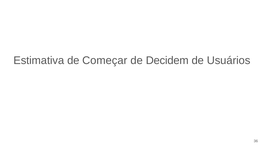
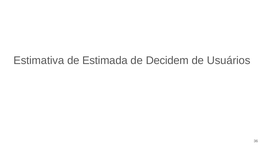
Começar: Começar -> Estimada
